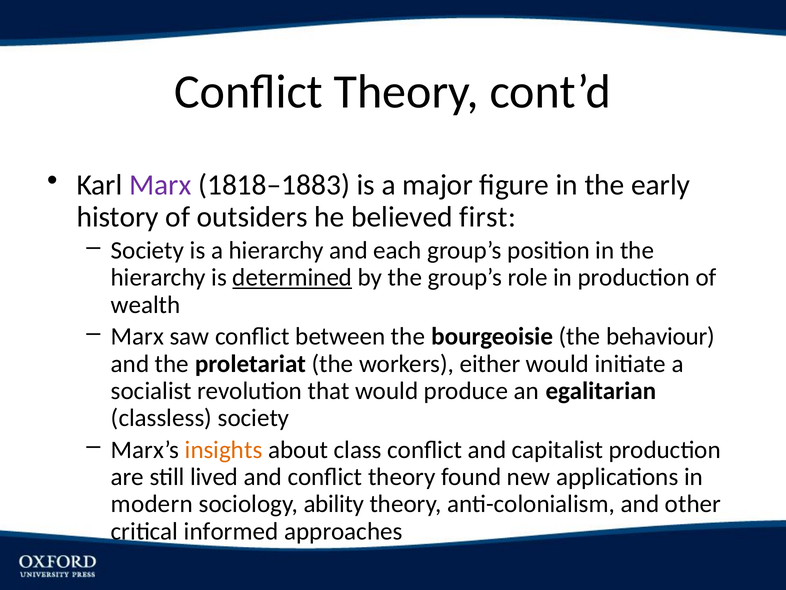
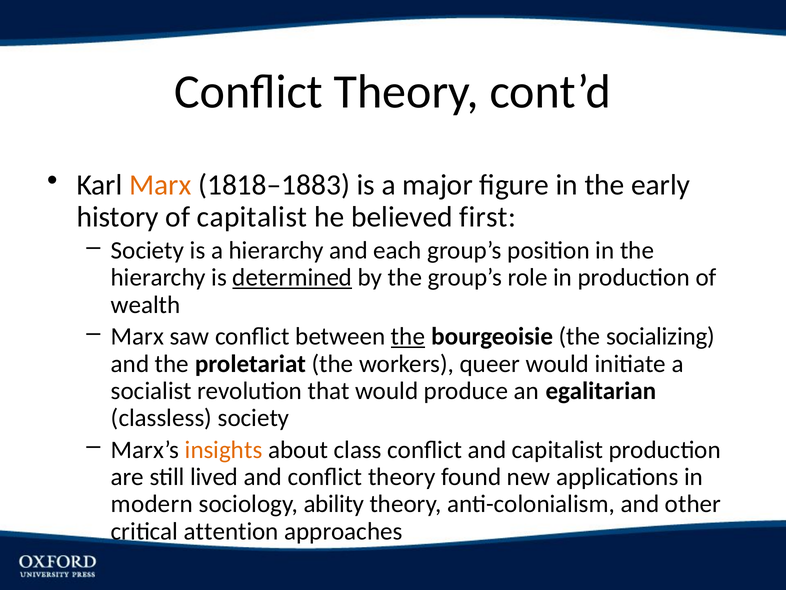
Marx at (160, 185) colour: purple -> orange
of outsiders: outsiders -> capitalist
the at (408, 336) underline: none -> present
behaviour: behaviour -> socializing
either: either -> queer
informed: informed -> attention
